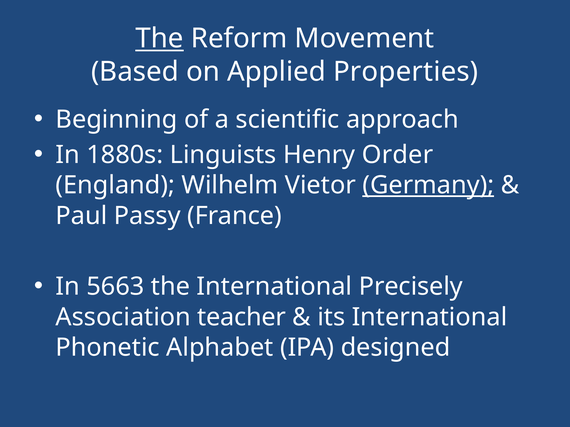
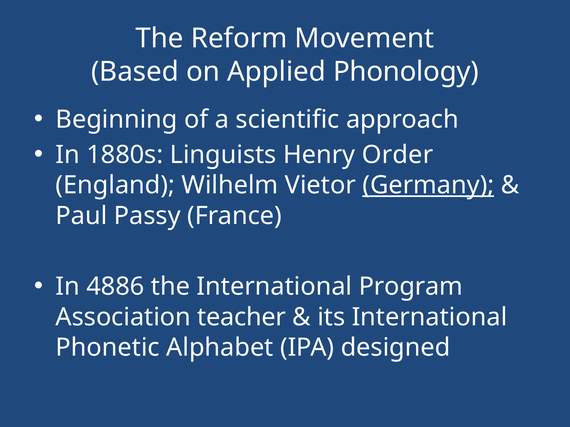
The at (160, 39) underline: present -> none
Properties: Properties -> Phonology
5663: 5663 -> 4886
Precisely: Precisely -> Program
